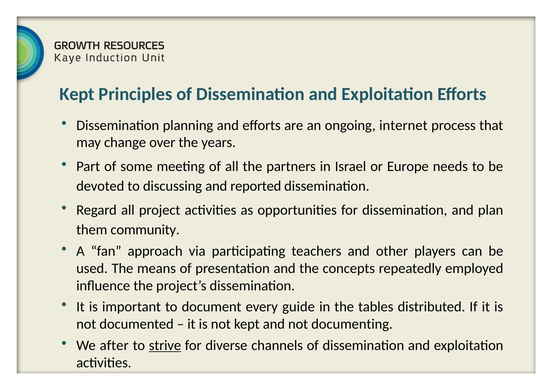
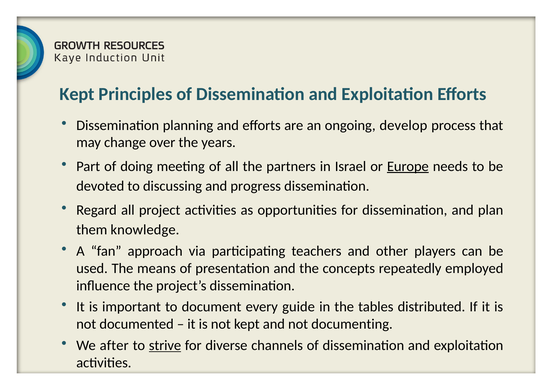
internet: internet -> develop
some: some -> doing
Europe underline: none -> present
reported: reported -> progress
community: community -> knowledge
